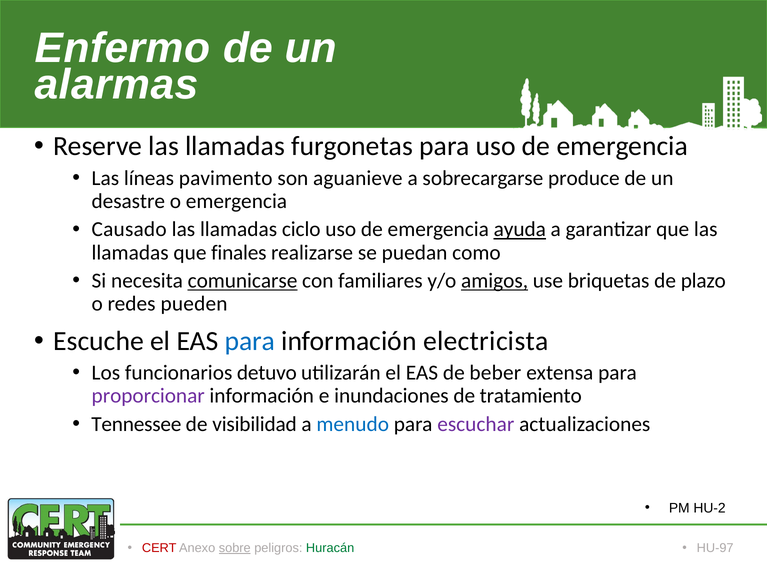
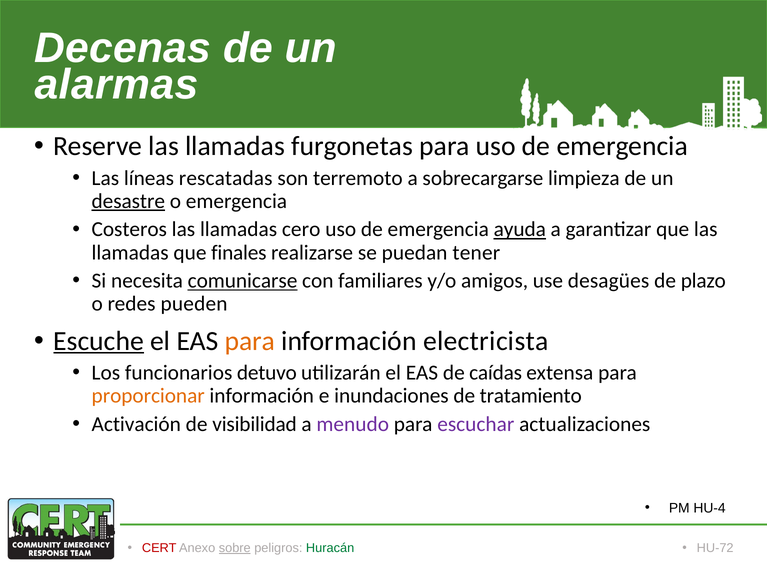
Enfermo: Enfermo -> Decenas
pavimento: pavimento -> rescatadas
aguanieve: aguanieve -> terremoto
produce: produce -> limpieza
desastre underline: none -> present
Causado: Causado -> Costeros
ciclo: ciclo -> cero
como: como -> tener
amigos underline: present -> none
briquetas: briquetas -> desagües
Escuche underline: none -> present
para at (250, 341) colour: blue -> orange
beber: beber -> caídas
proporcionar colour: purple -> orange
Tennessee: Tennessee -> Activación
menudo colour: blue -> purple
HU-2: HU-2 -> HU-4
HU-97: HU-97 -> HU-72
